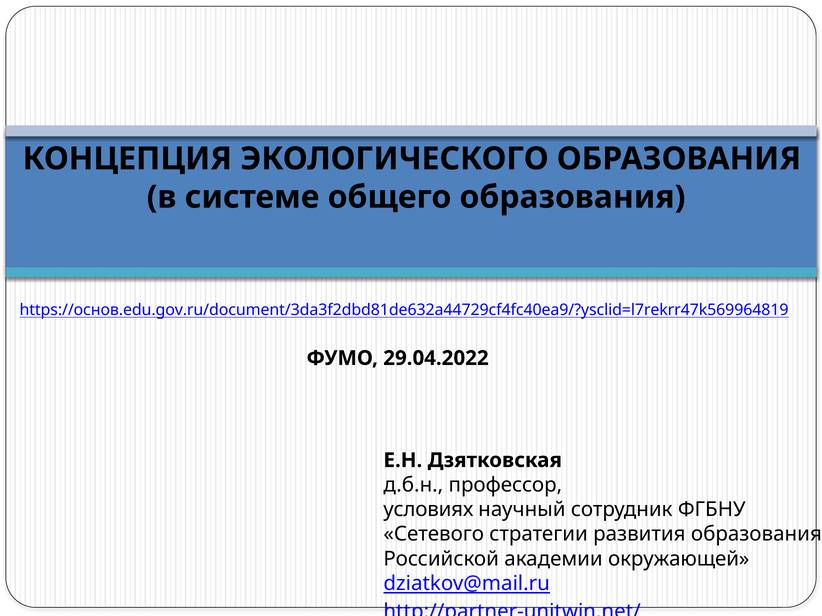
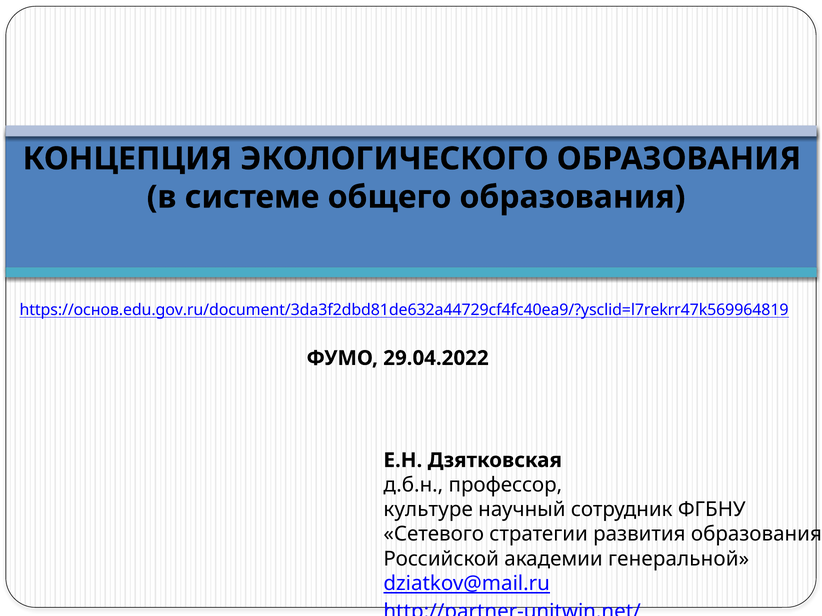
условиях: условиях -> культуре
окружающей: окружающей -> генеральной
